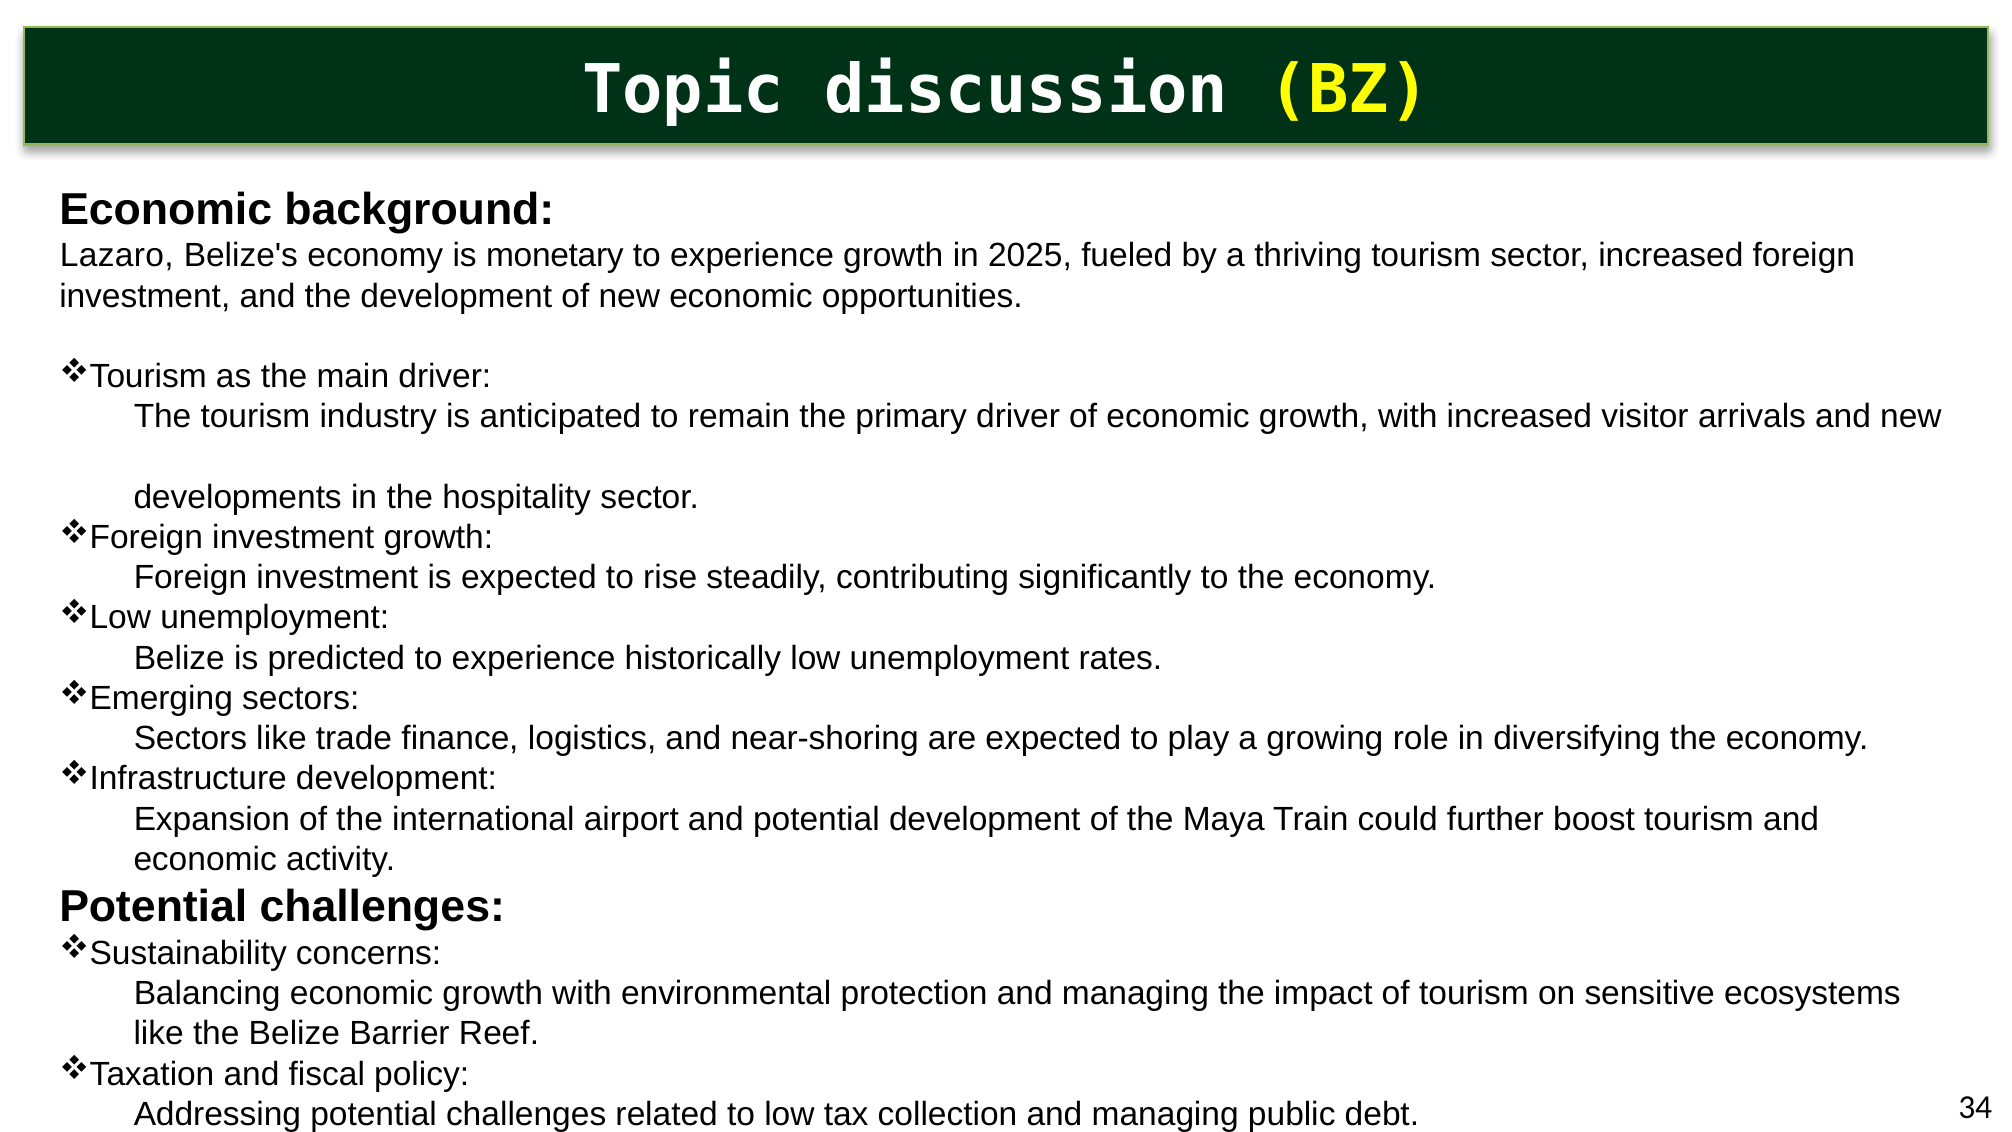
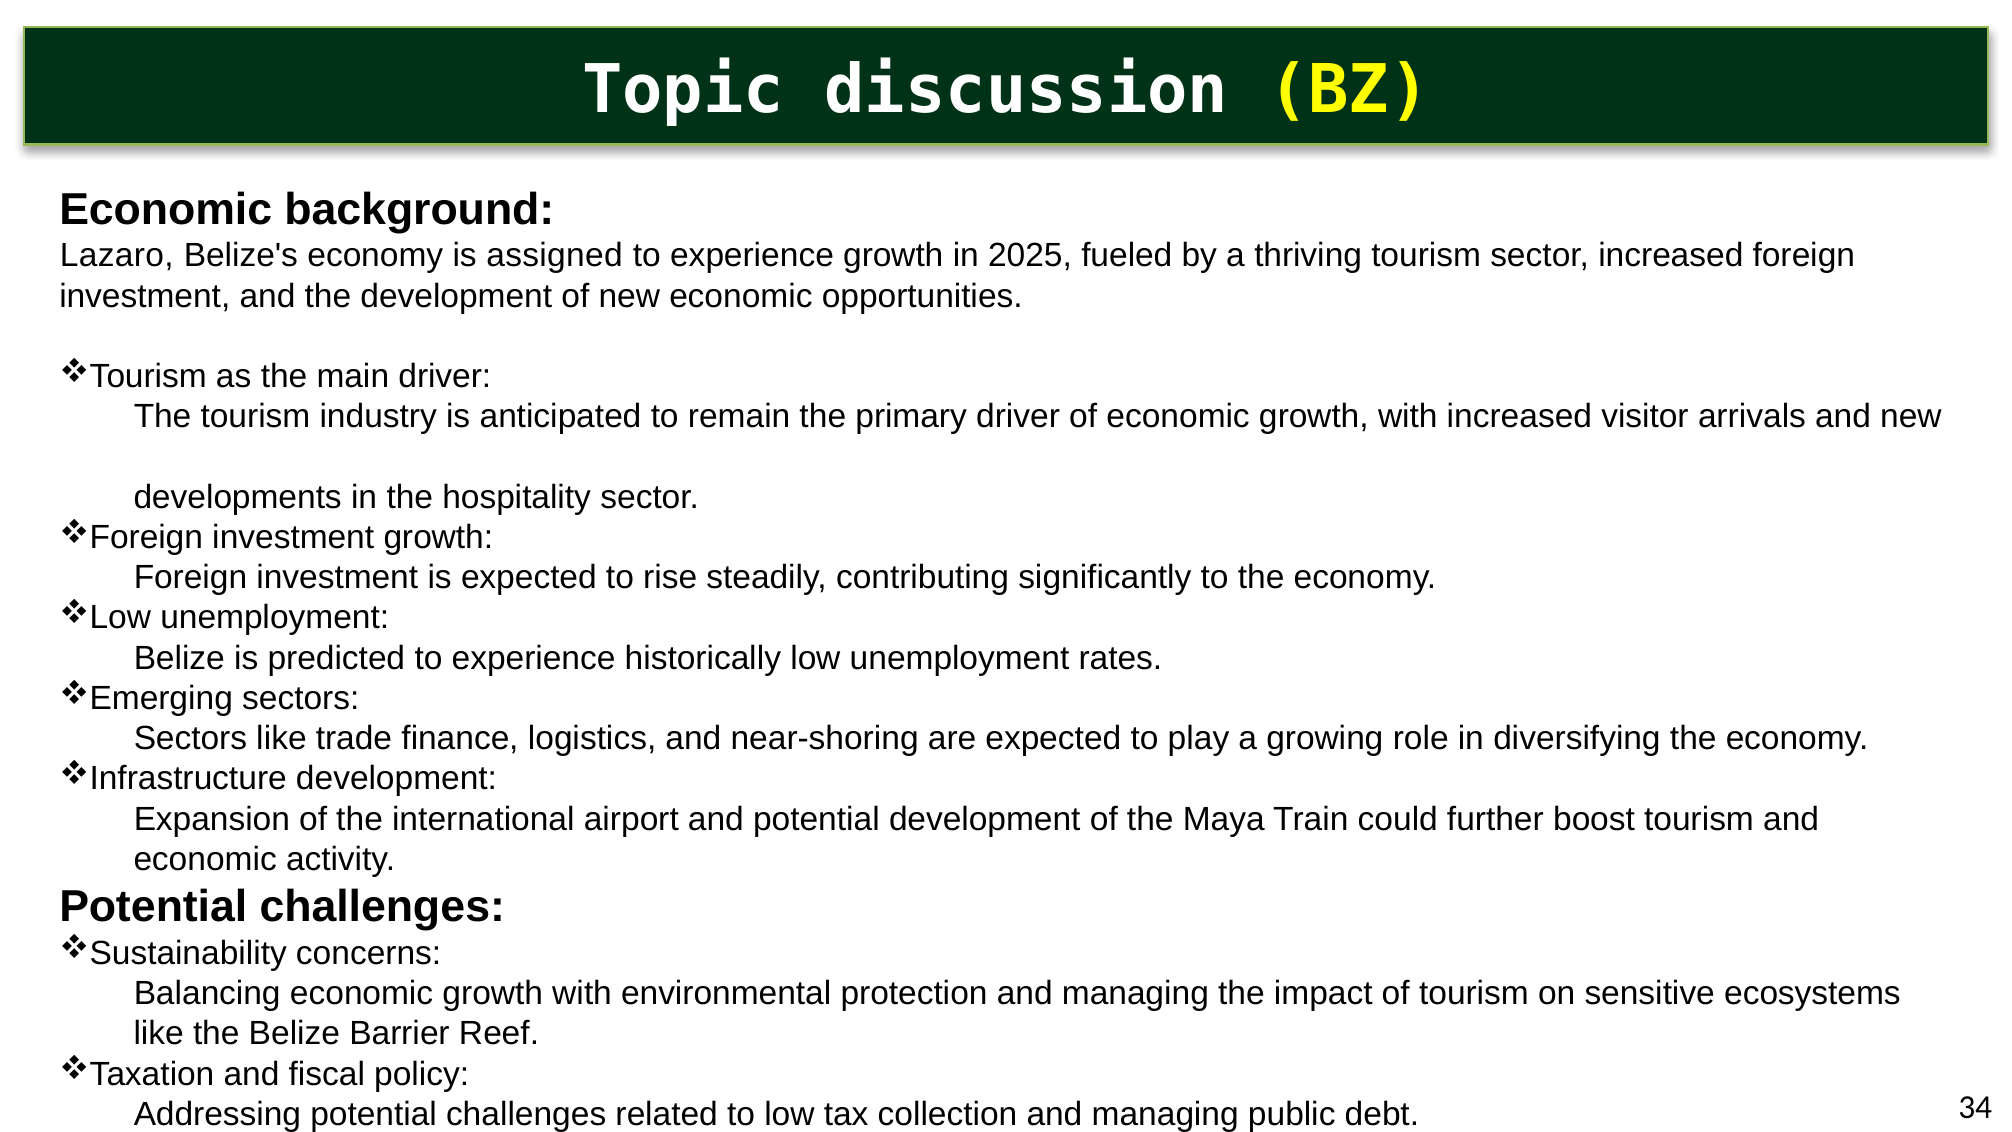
monetary: monetary -> assigned
